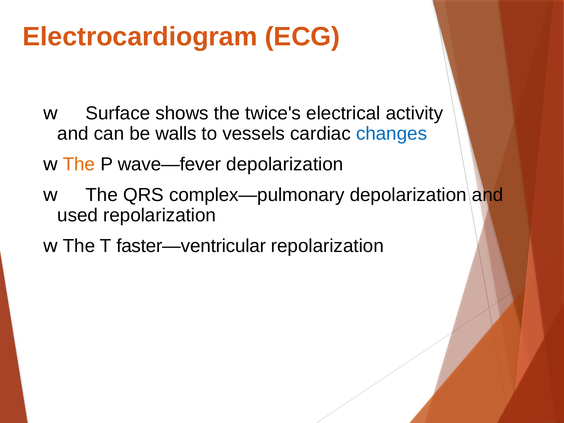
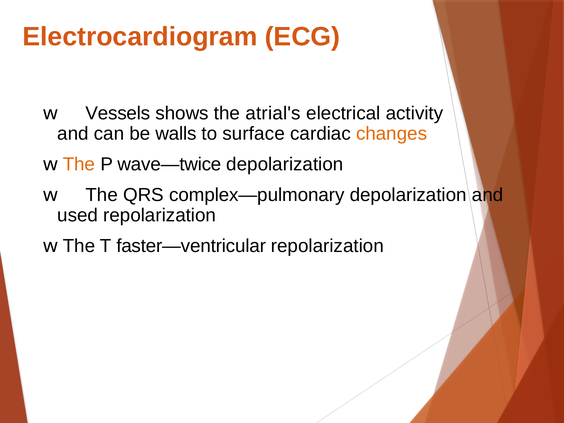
Surface: Surface -> Vessels
twice's: twice's -> atrial's
vessels: vessels -> surface
changes colour: blue -> orange
wave—fever: wave—fever -> wave—twice
